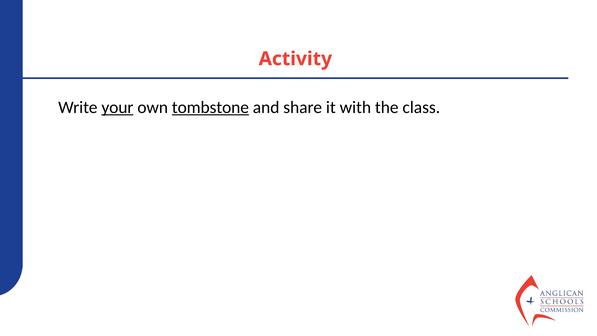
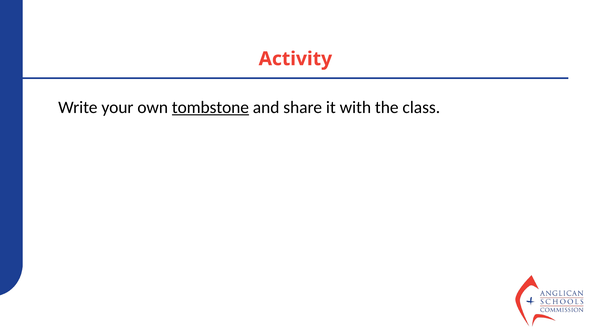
your underline: present -> none
